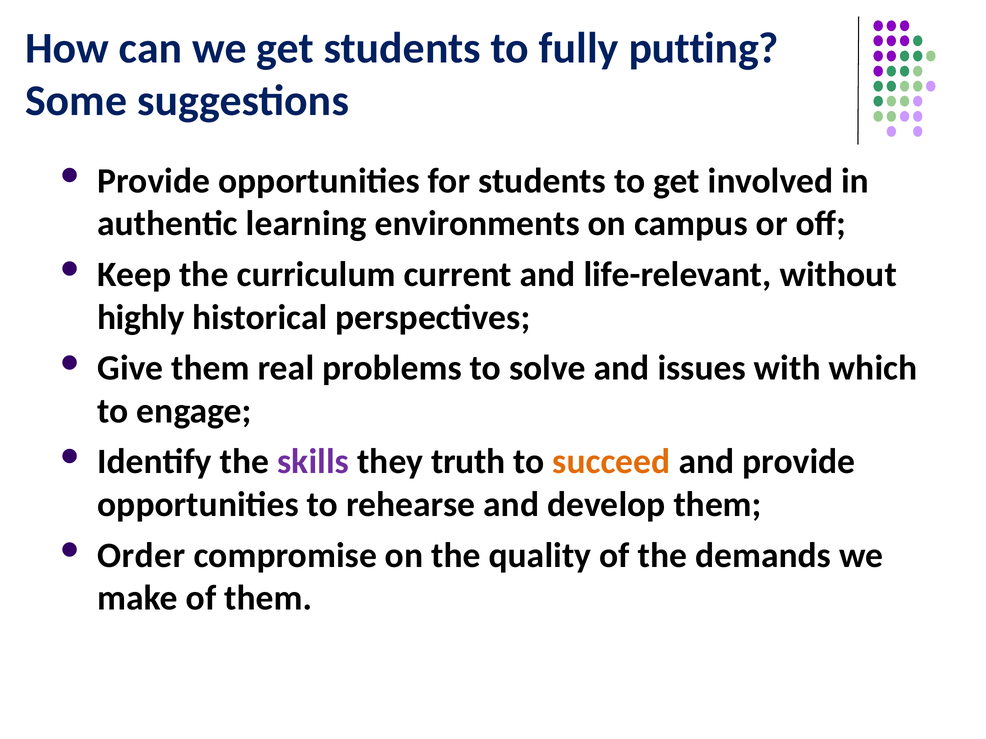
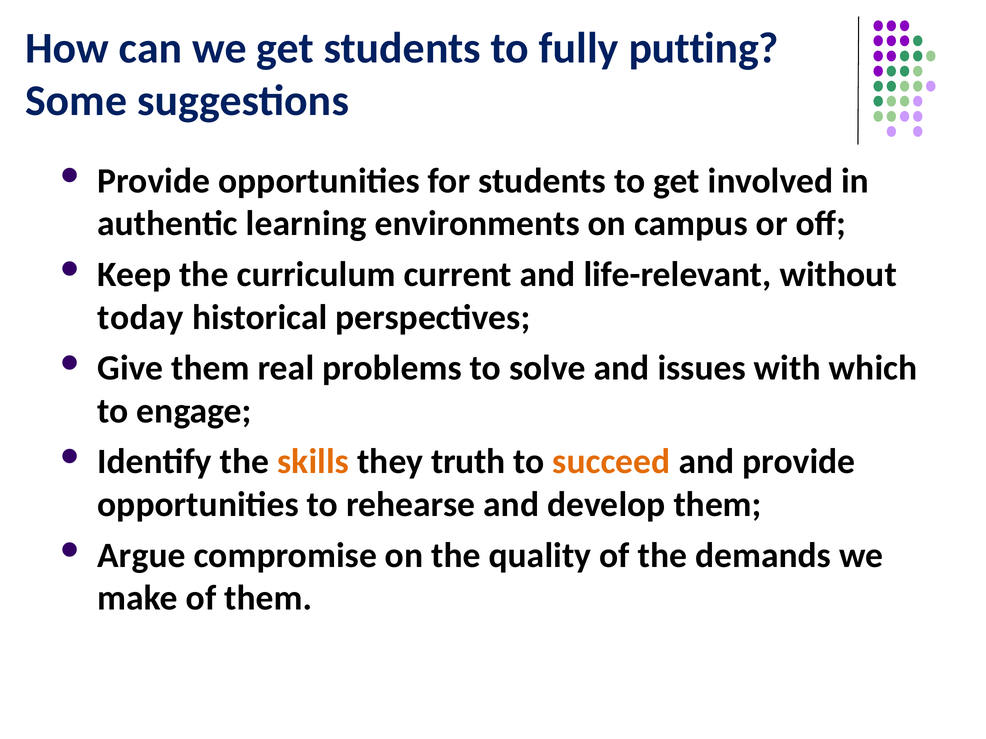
highly: highly -> today
skills colour: purple -> orange
Order: Order -> Argue
